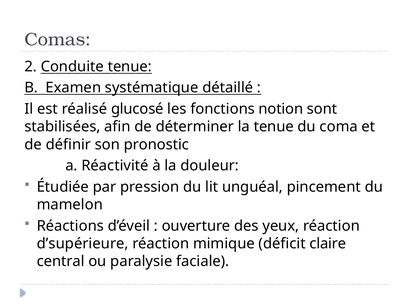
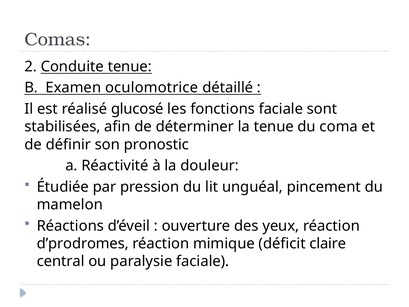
systématique: systématique -> oculomotrice
fonctions notion: notion -> faciale
d’supérieure: d’supérieure -> d’prodromes
